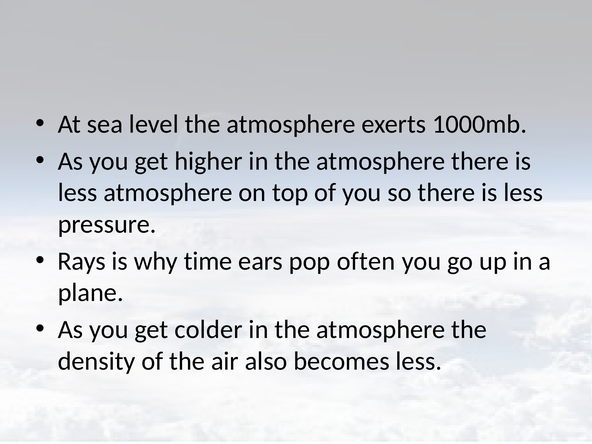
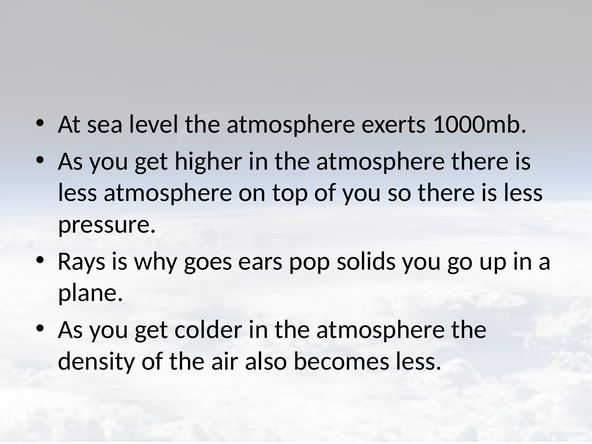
time: time -> goes
often: often -> solids
